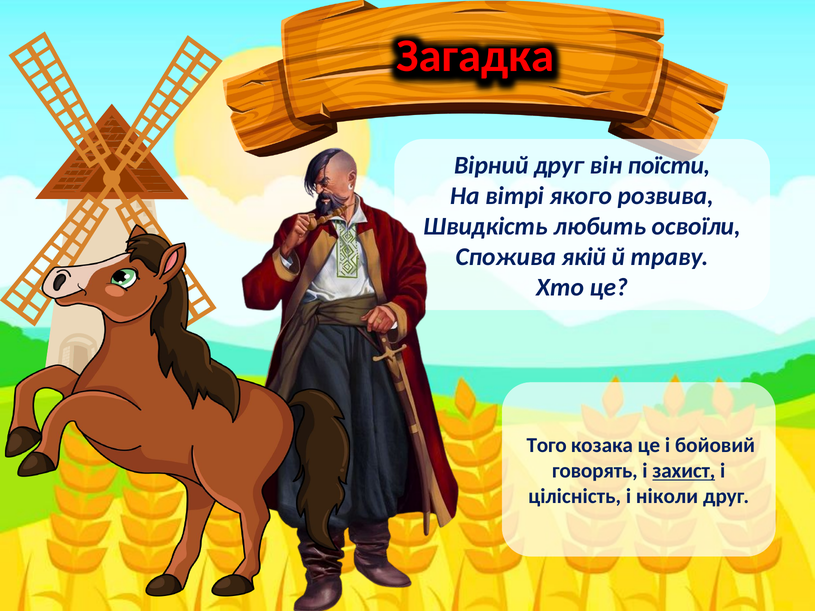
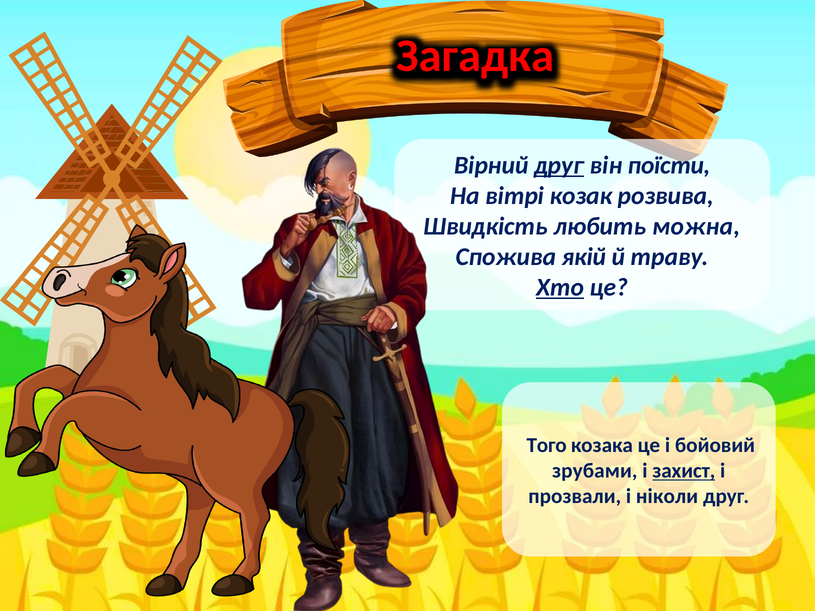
друг at (559, 165) underline: none -> present
якого: якого -> козак
освоїли: освоїли -> можна
Хто underline: none -> present
говорять: говорять -> зрубами
цілісність: цілісність -> прозвали
